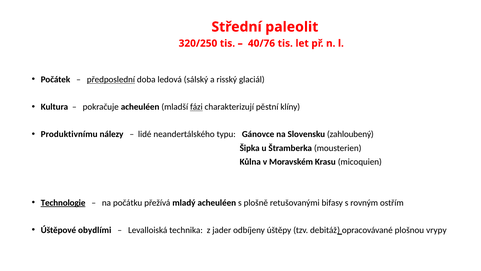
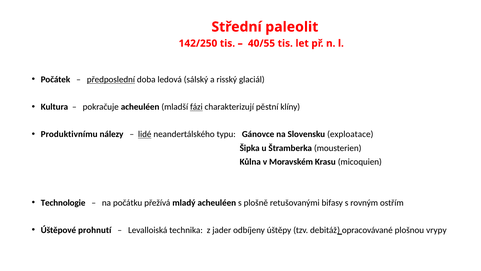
320/250: 320/250 -> 142/250
40/76: 40/76 -> 40/55
lidé underline: none -> present
zahloubený: zahloubený -> exploatace
Technologie underline: present -> none
obydlími: obydlími -> prohnutí
